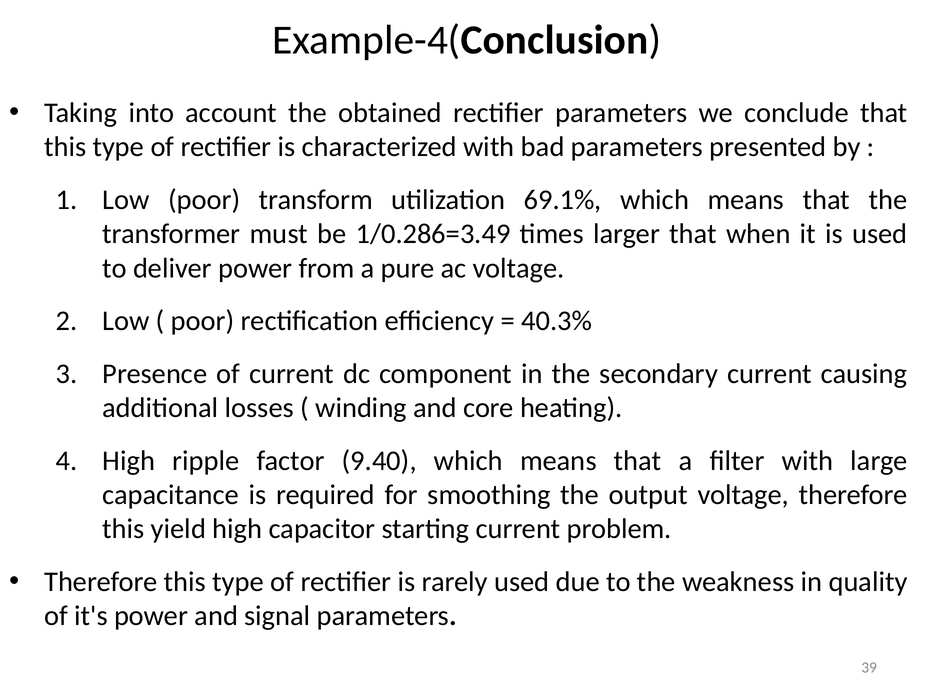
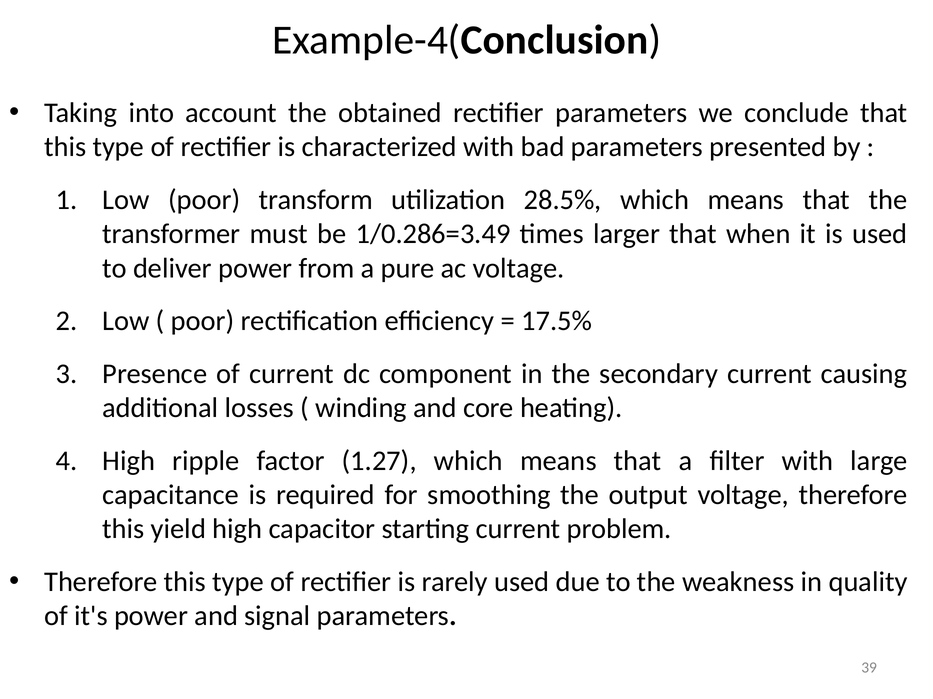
69.1%: 69.1% -> 28.5%
40.3%: 40.3% -> 17.5%
9.40: 9.40 -> 1.27
